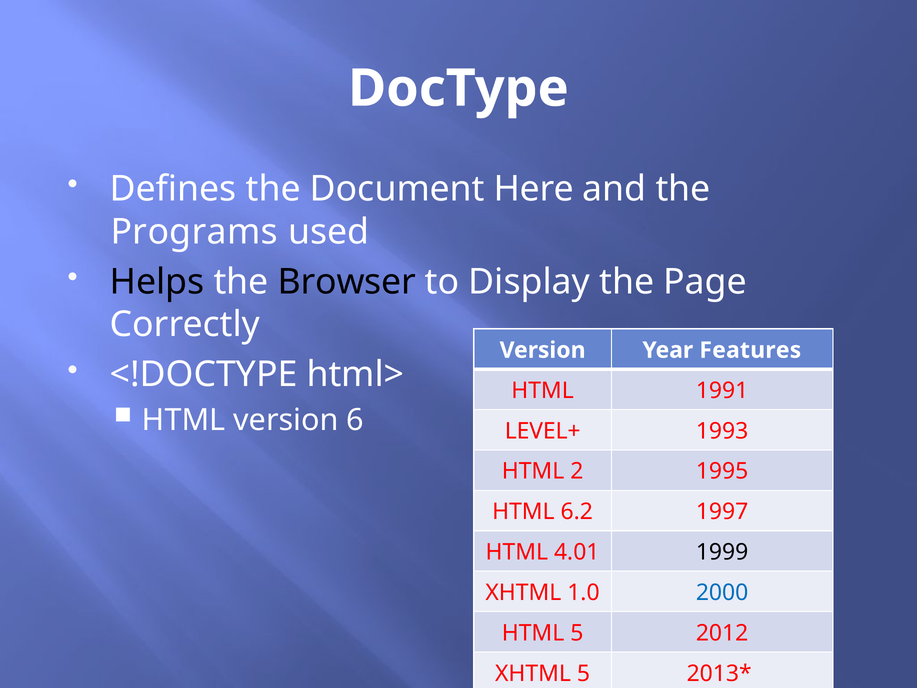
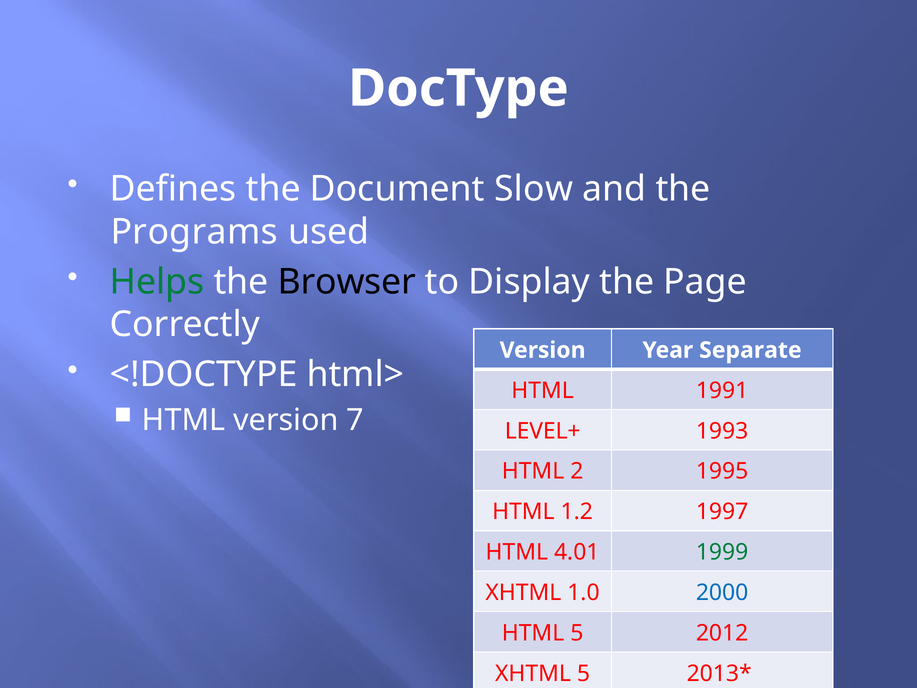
Here: Here -> Slow
Helps colour: black -> green
Features: Features -> Separate
6: 6 -> 7
6.2: 6.2 -> 1.2
1999 colour: black -> green
